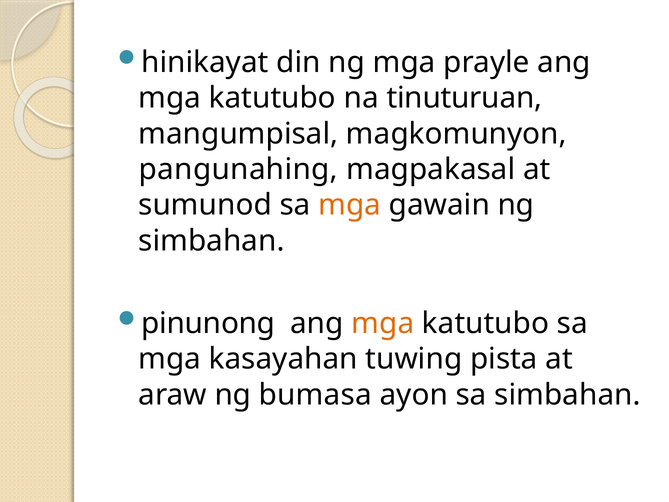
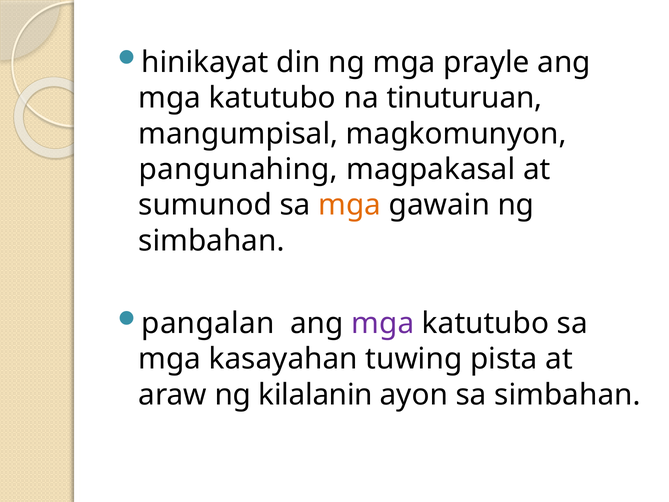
pinunong: pinunong -> pangalan
mga at (383, 323) colour: orange -> purple
bumasa: bumasa -> kilalanin
